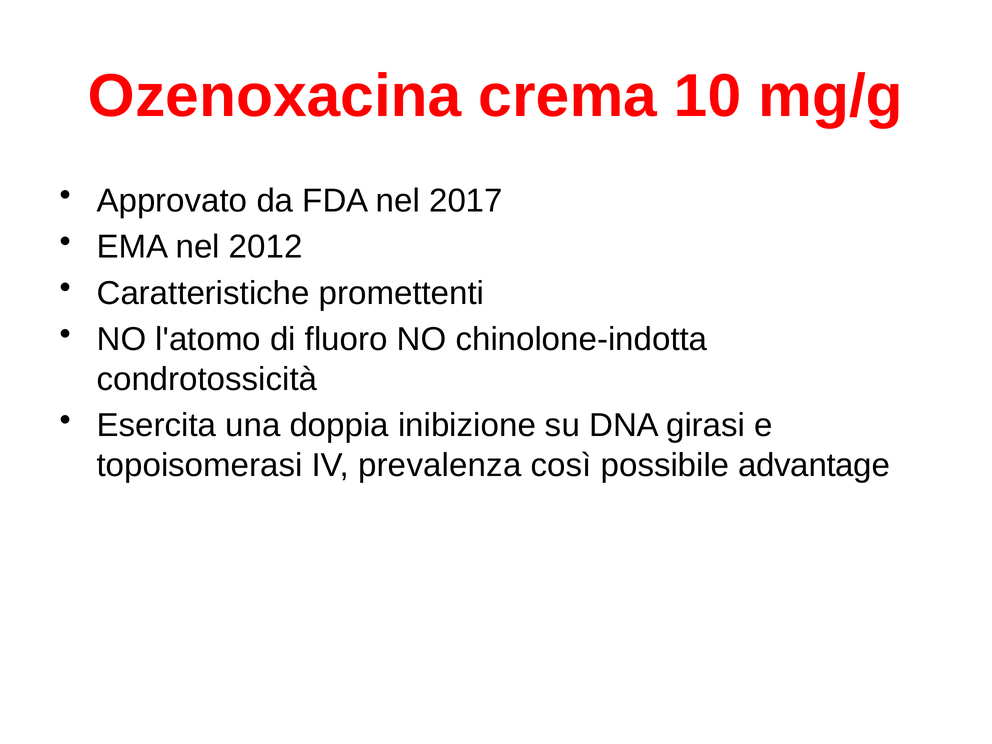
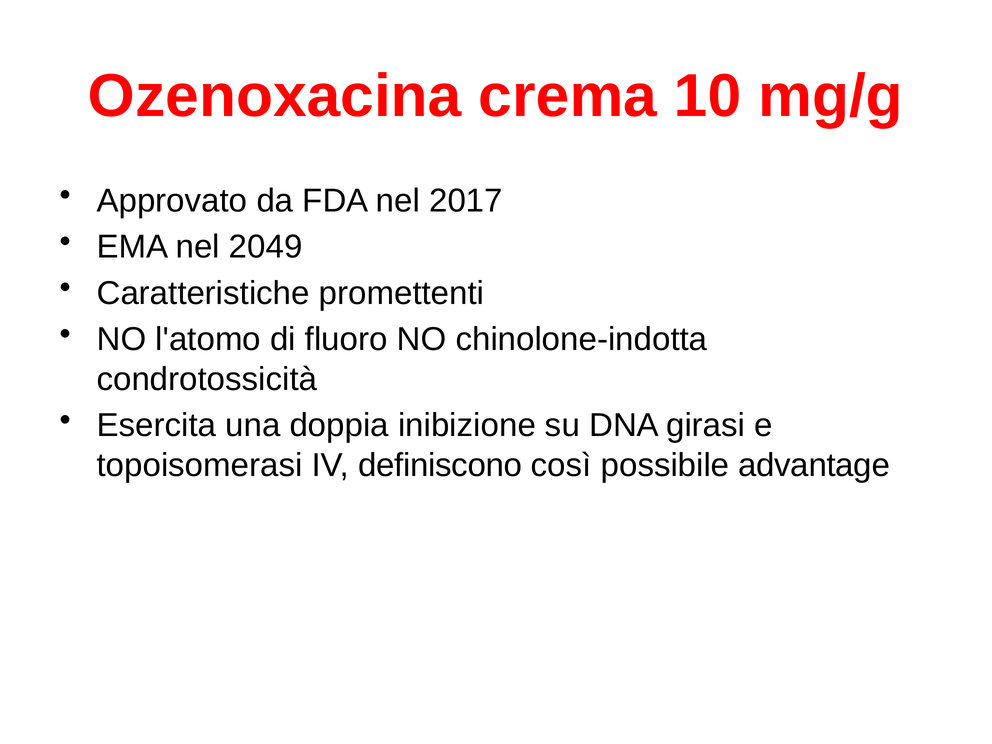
2012: 2012 -> 2049
prevalenza: prevalenza -> definiscono
